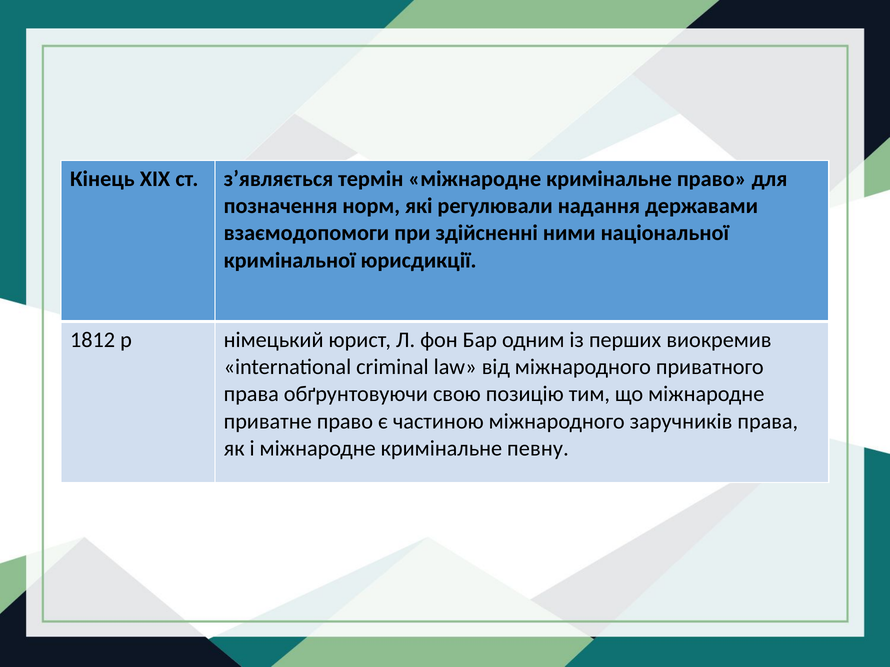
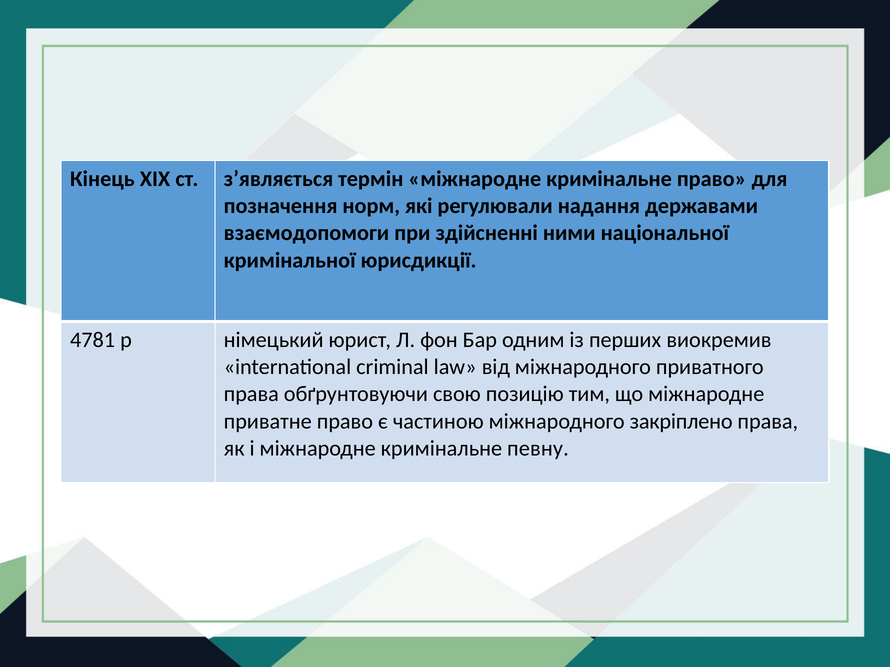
1812: 1812 -> 4781
заручників: заручників -> закріплено
